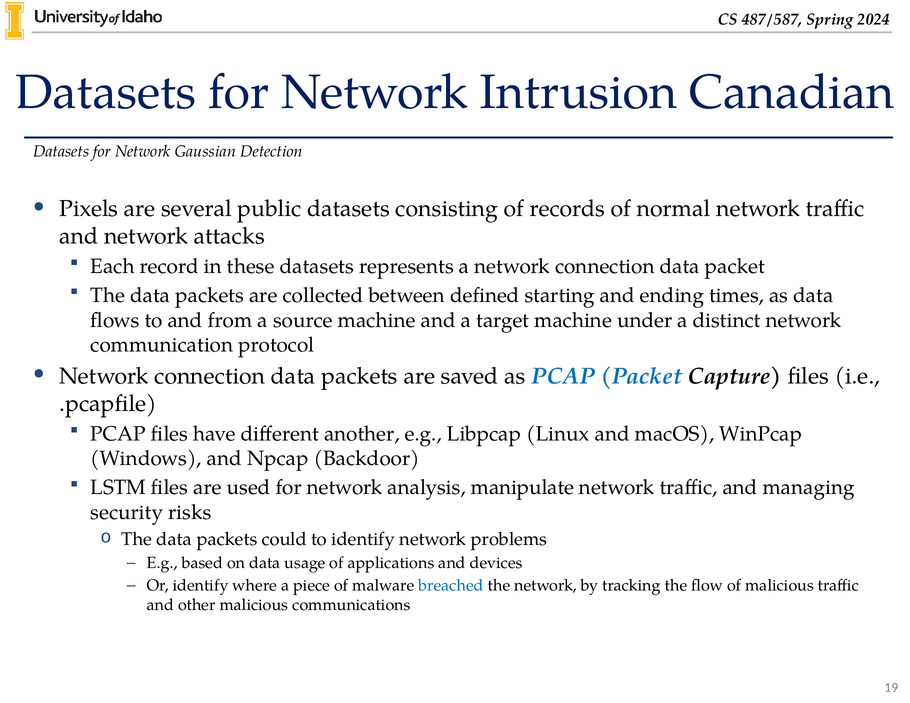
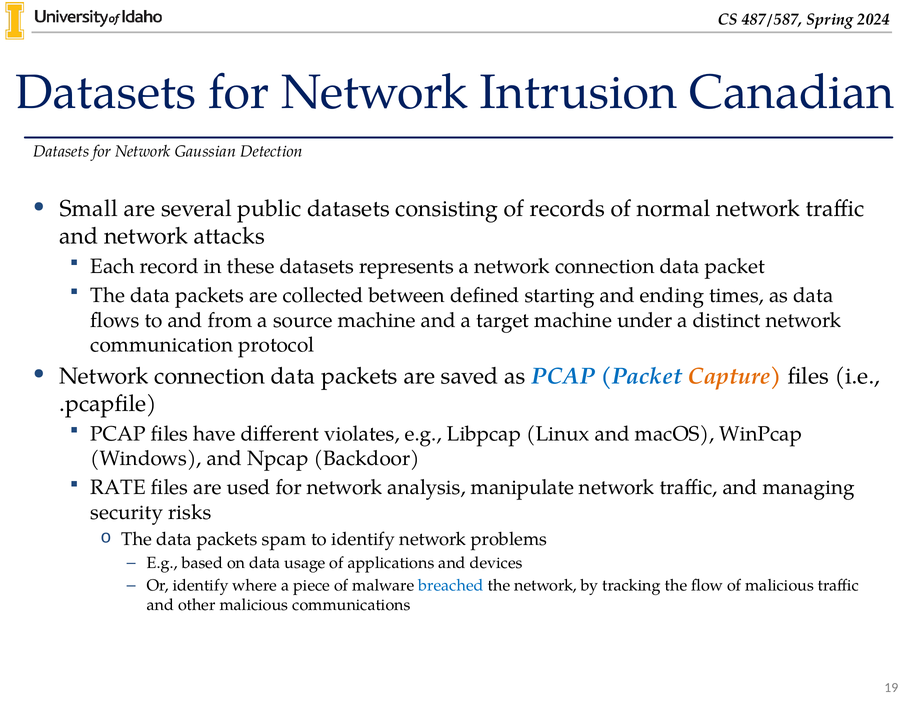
Pixels: Pixels -> Small
Capture colour: black -> orange
another: another -> violates
LSTM: LSTM -> RATE
could: could -> spam
